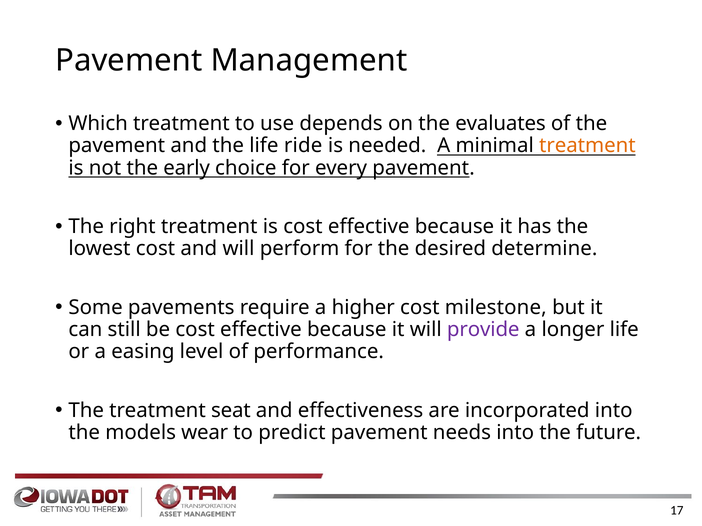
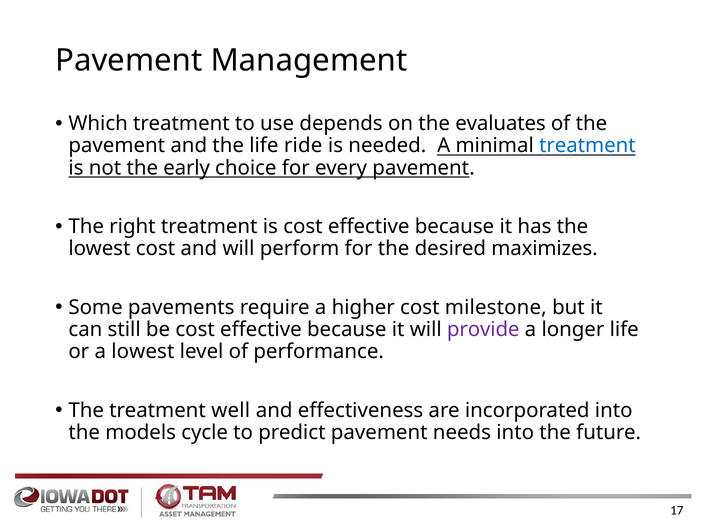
treatment at (587, 146) colour: orange -> blue
determine: determine -> maximizes
a easing: easing -> lowest
seat: seat -> well
wear: wear -> cycle
